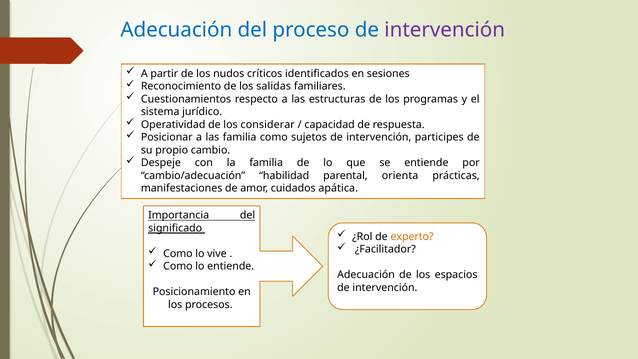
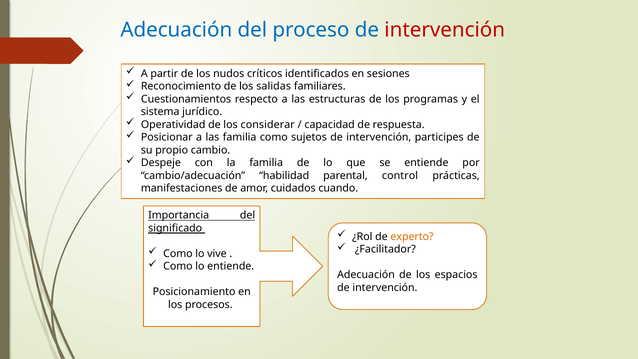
intervención at (445, 30) colour: purple -> red
orienta: orienta -> control
apática: apática -> cuando
